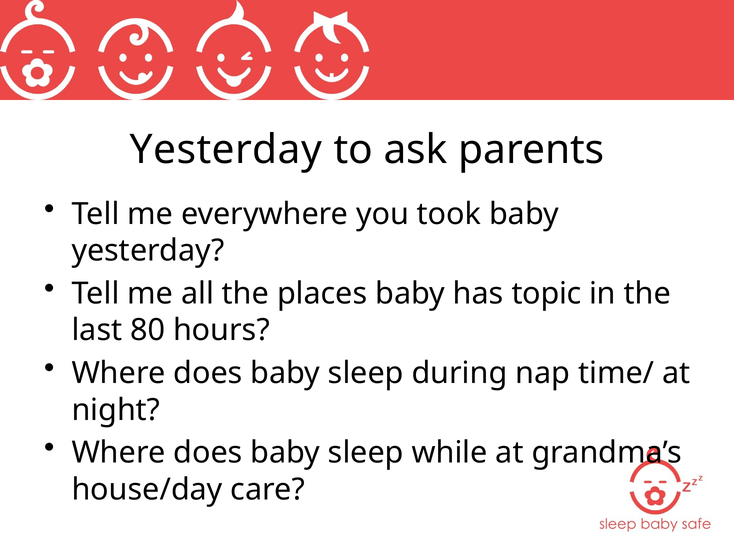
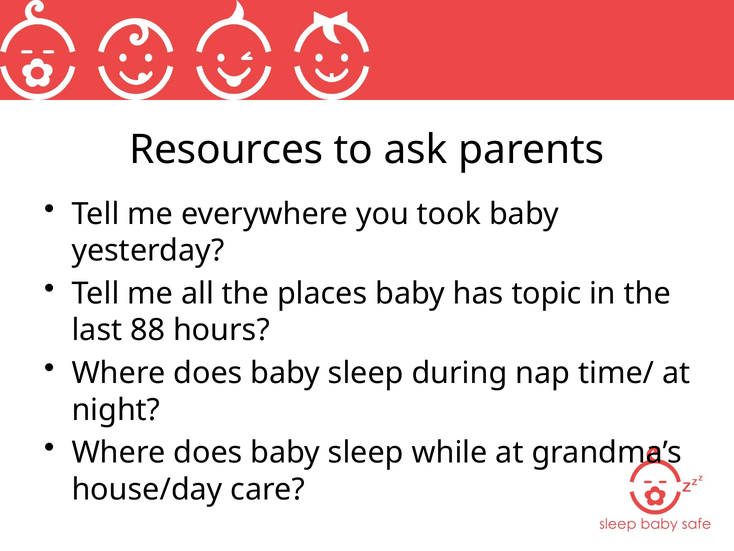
Yesterday at (226, 150): Yesterday -> Resources
80: 80 -> 88
